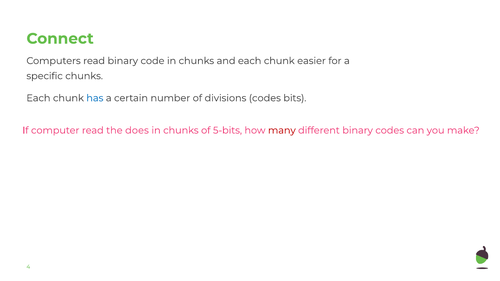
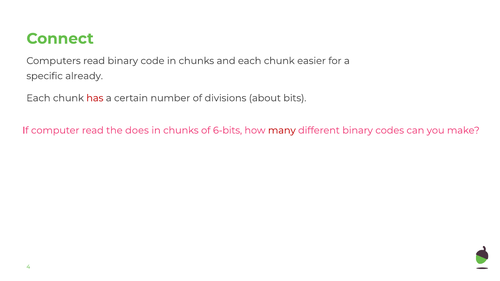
specific chunks: chunks -> already
has colour: blue -> red
divisions codes: codes -> about
5-bits: 5-bits -> 6-bits
